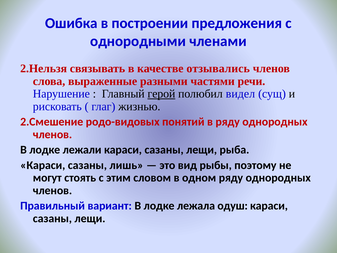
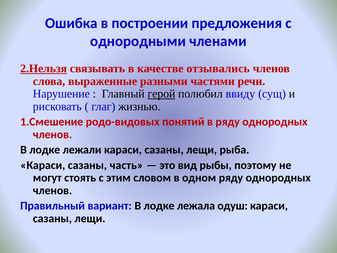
2.Нельзя underline: none -> present
видел: видел -> ввиду
2.Смешение: 2.Смешение -> 1.Смешение
лишь: лишь -> часть
